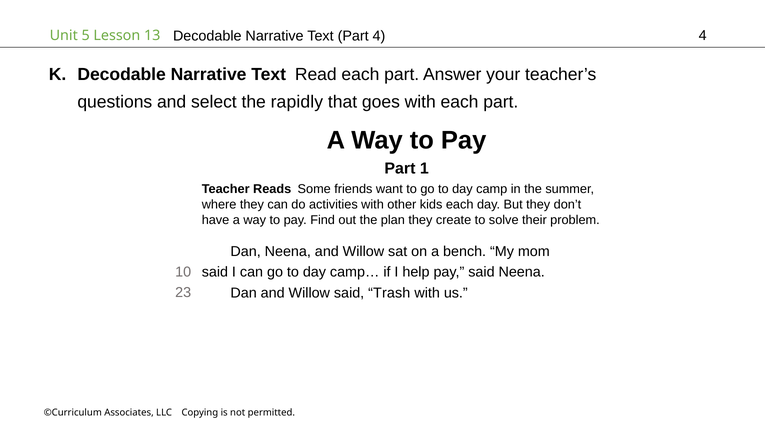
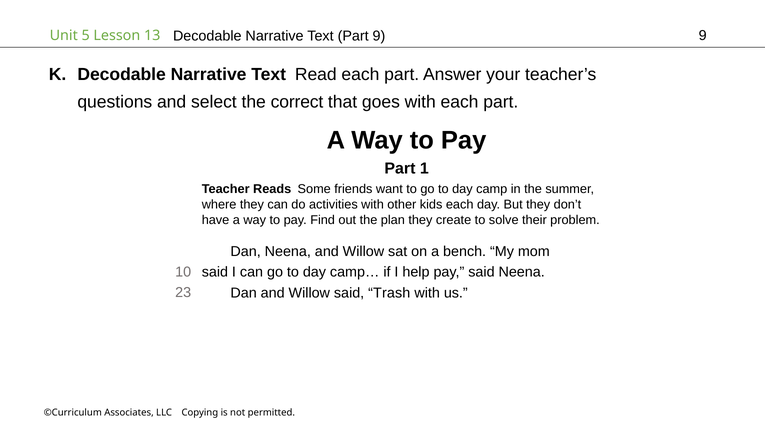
Part 4: 4 -> 9
4 at (703, 35): 4 -> 9
rapidly: rapidly -> correct
